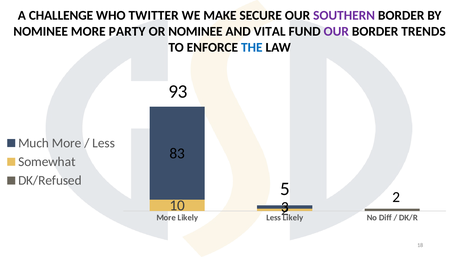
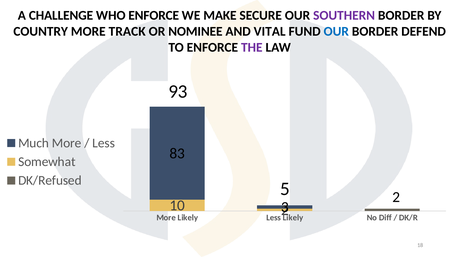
WHO TWITTER: TWITTER -> ENFORCE
NOMINEE at (41, 31): NOMINEE -> COUNTRY
PARTY: PARTY -> TRACK
OUR at (336, 31) colour: purple -> blue
TRENDS: TRENDS -> DEFEND
THE colour: blue -> purple
